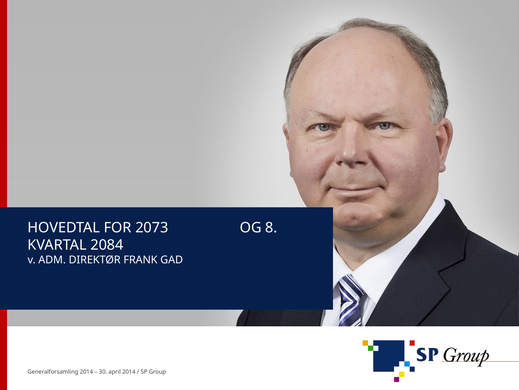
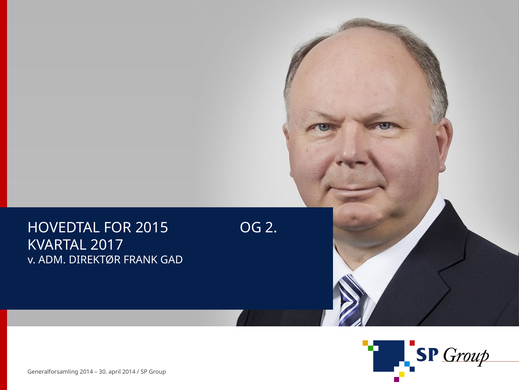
2073: 2073 -> 2015
8: 8 -> 2
2084: 2084 -> 2017
